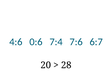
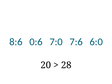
4:6: 4:6 -> 8:6
7:4: 7:4 -> 7:0
6:7: 6:7 -> 6:0
